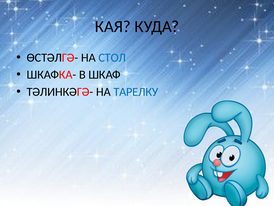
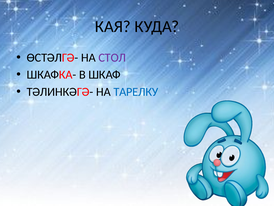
СТОЛ colour: blue -> purple
